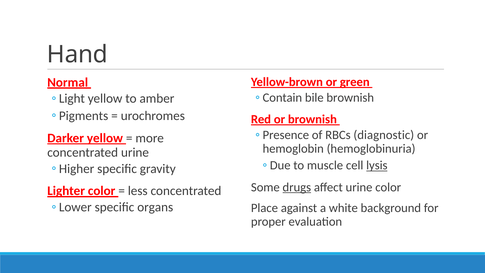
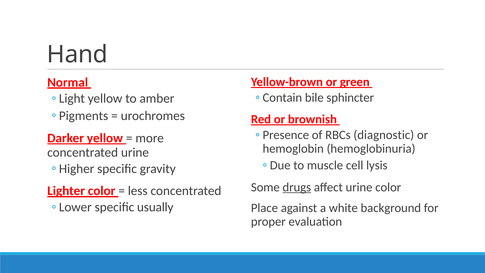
bile brownish: brownish -> sphincter
lysis underline: present -> none
organs: organs -> usually
